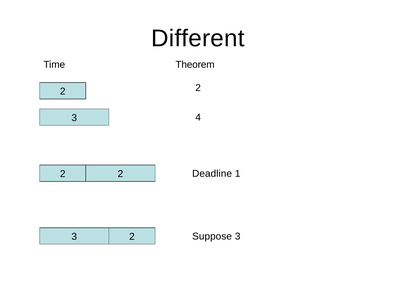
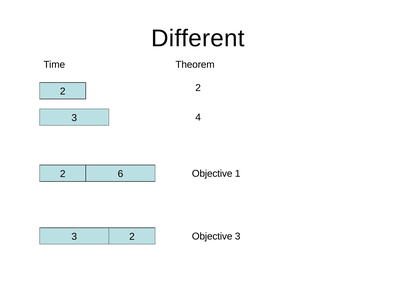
Deadline at (212, 174): Deadline -> Objective
2 at (120, 174): 2 -> 6
Suppose at (212, 236): Suppose -> Objective
